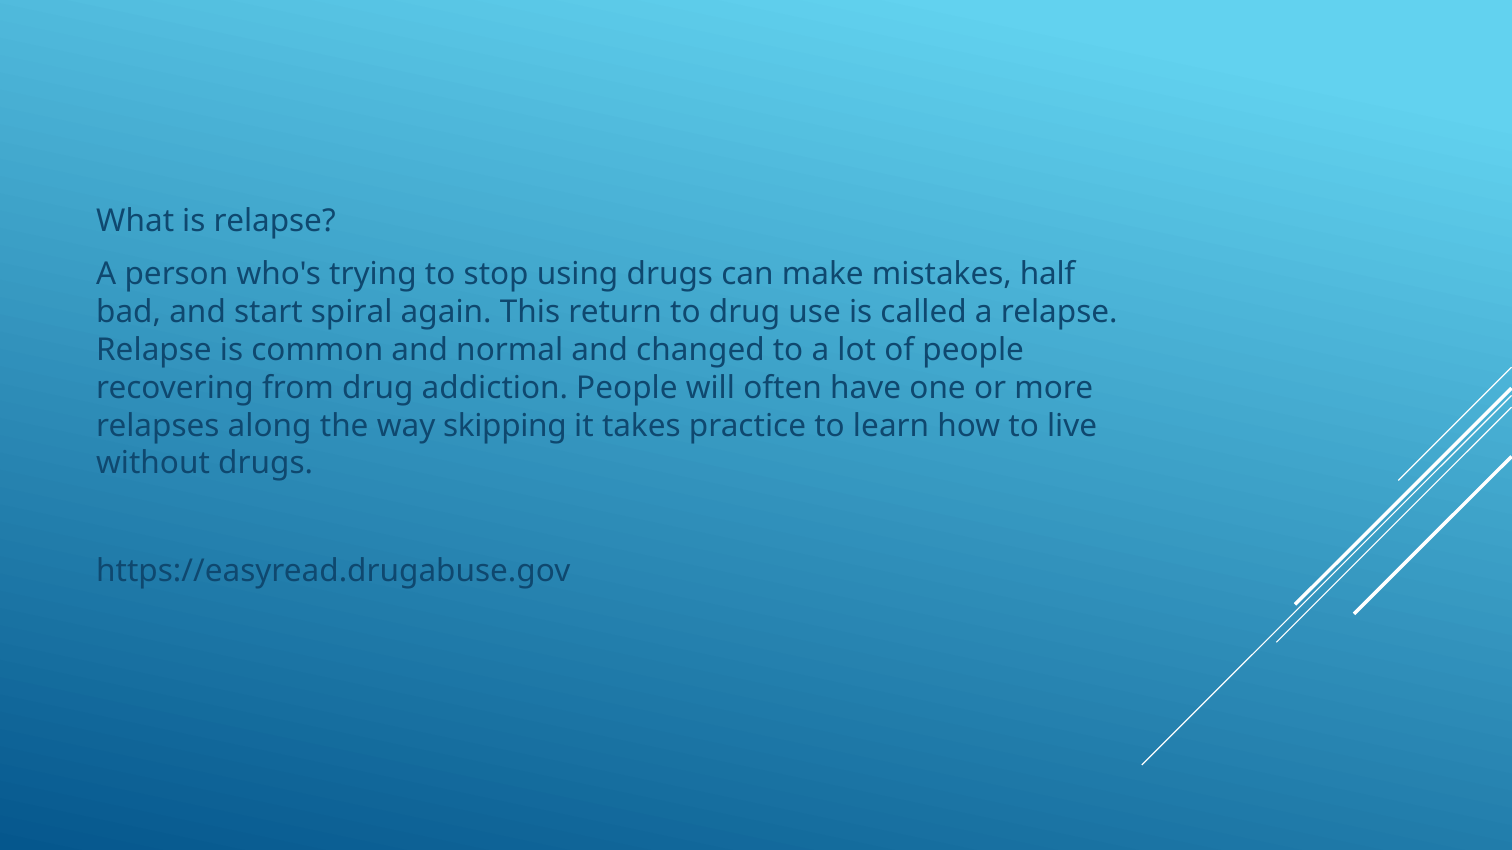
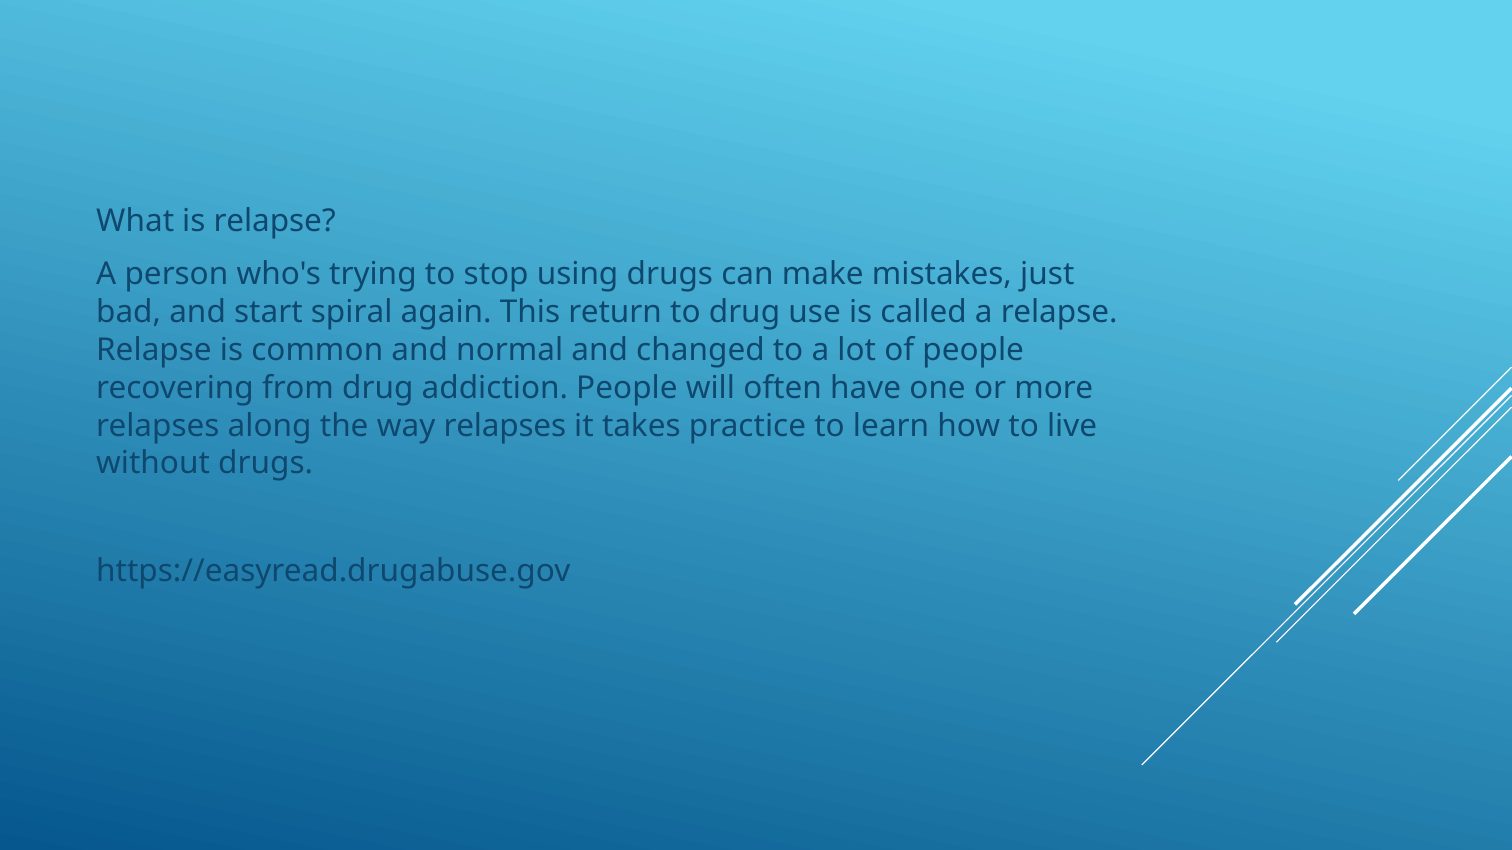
half: half -> just
way skipping: skipping -> relapses
